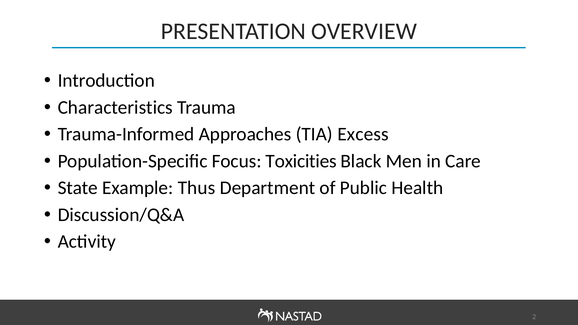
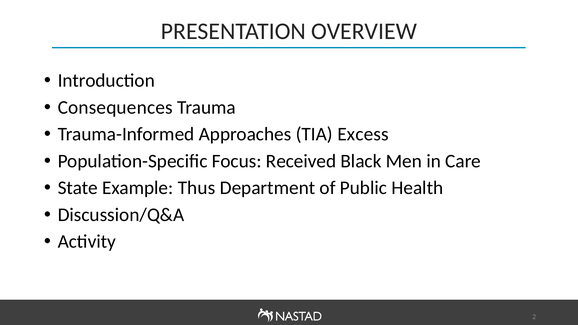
Characteristics: Characteristics -> Consequences
Toxicities: Toxicities -> Received
